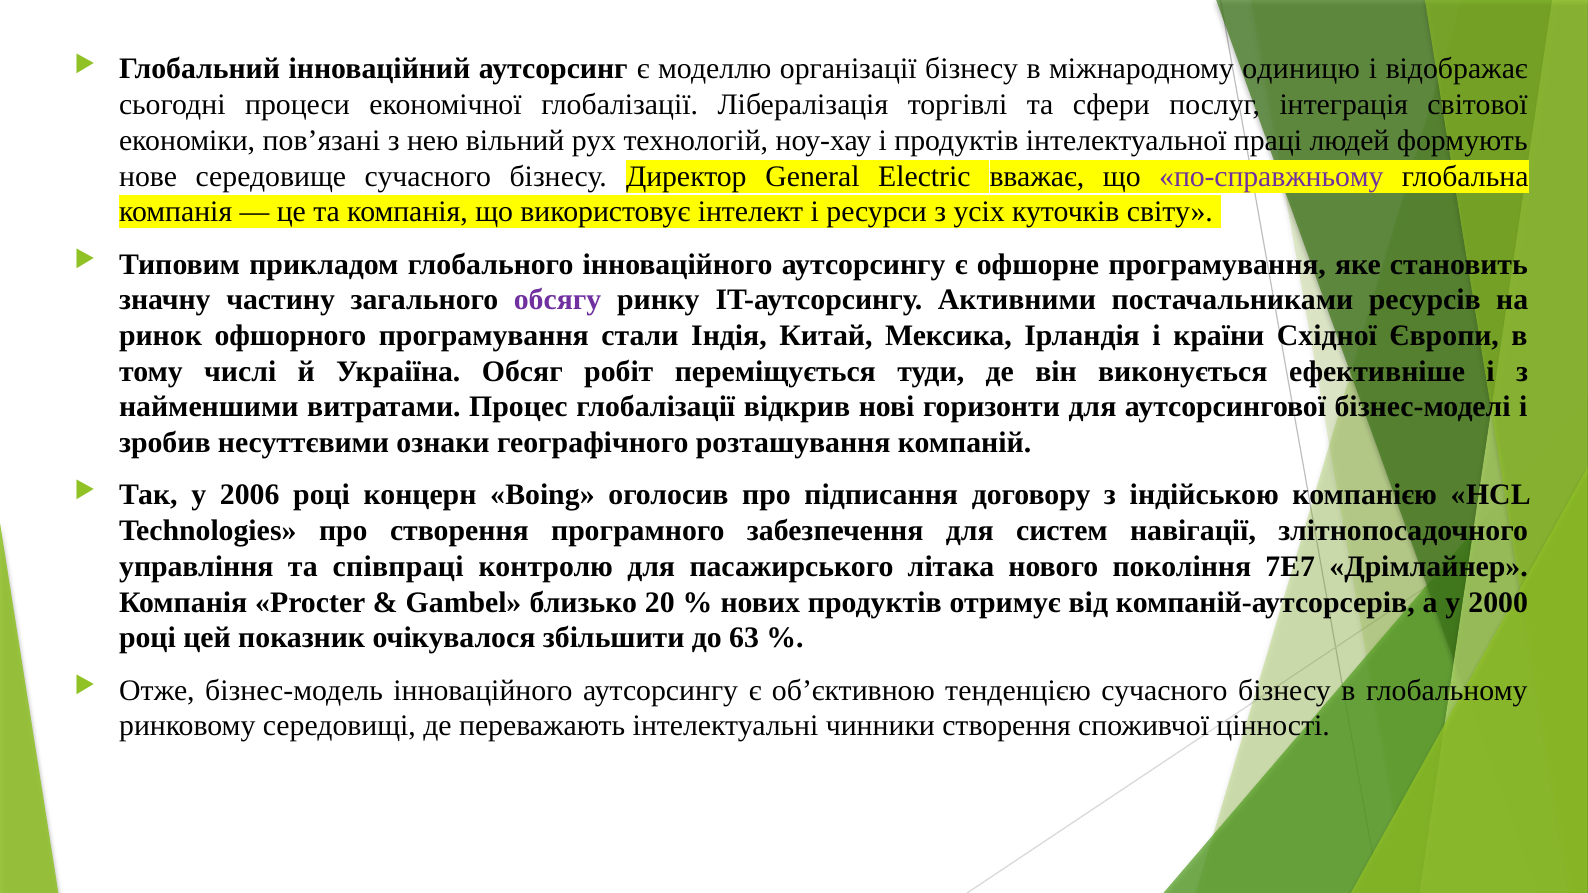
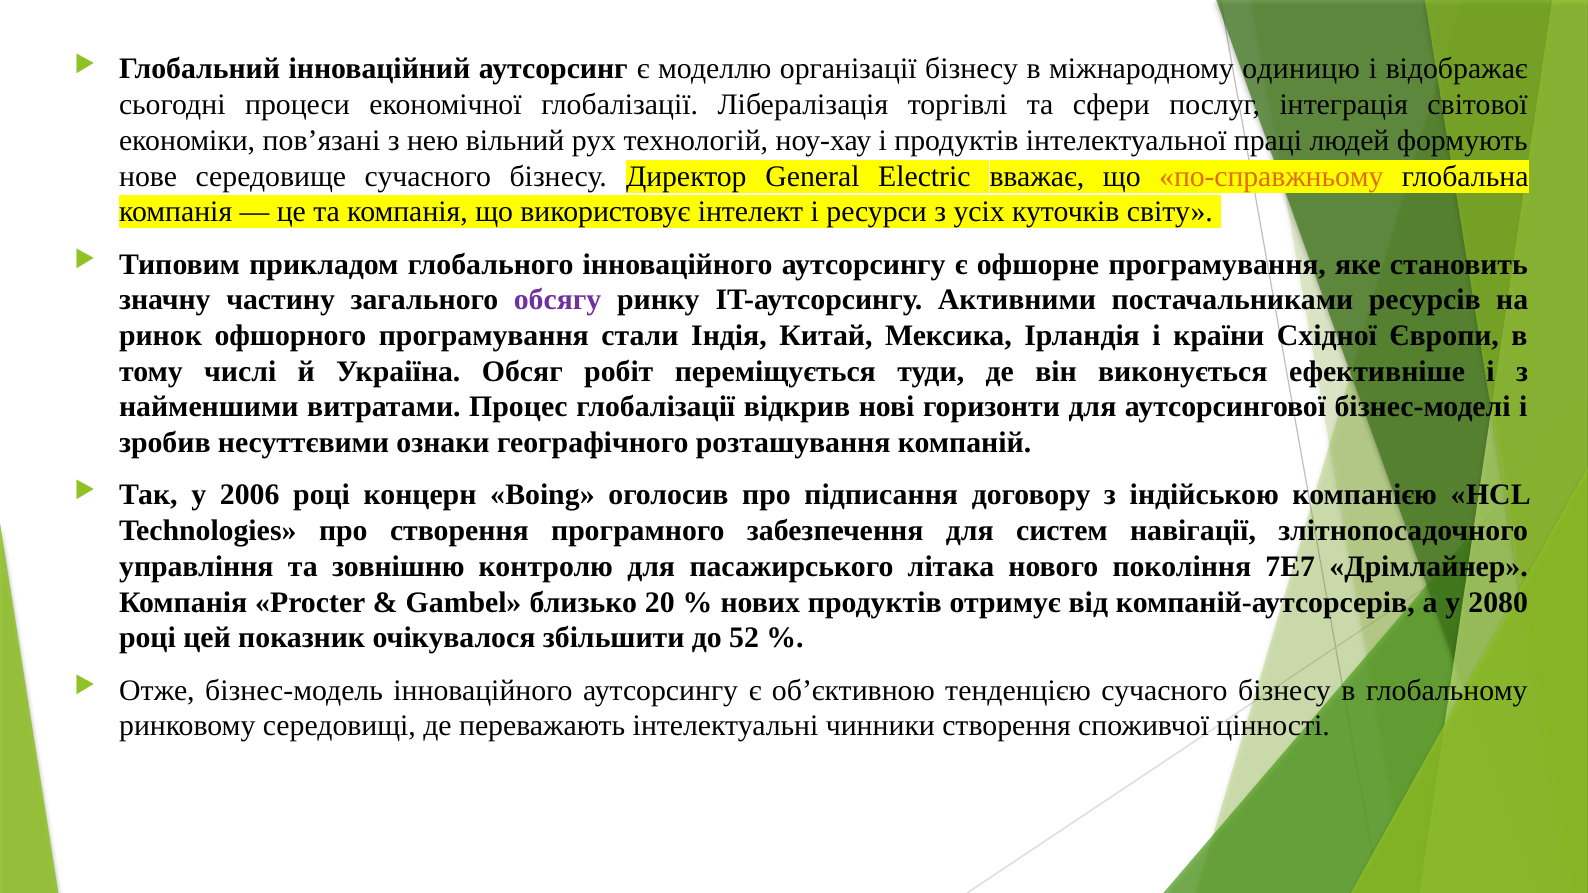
по-справжньому colour: purple -> orange
співпраці: співпраці -> зовнішню
2000: 2000 -> 2080
63: 63 -> 52
